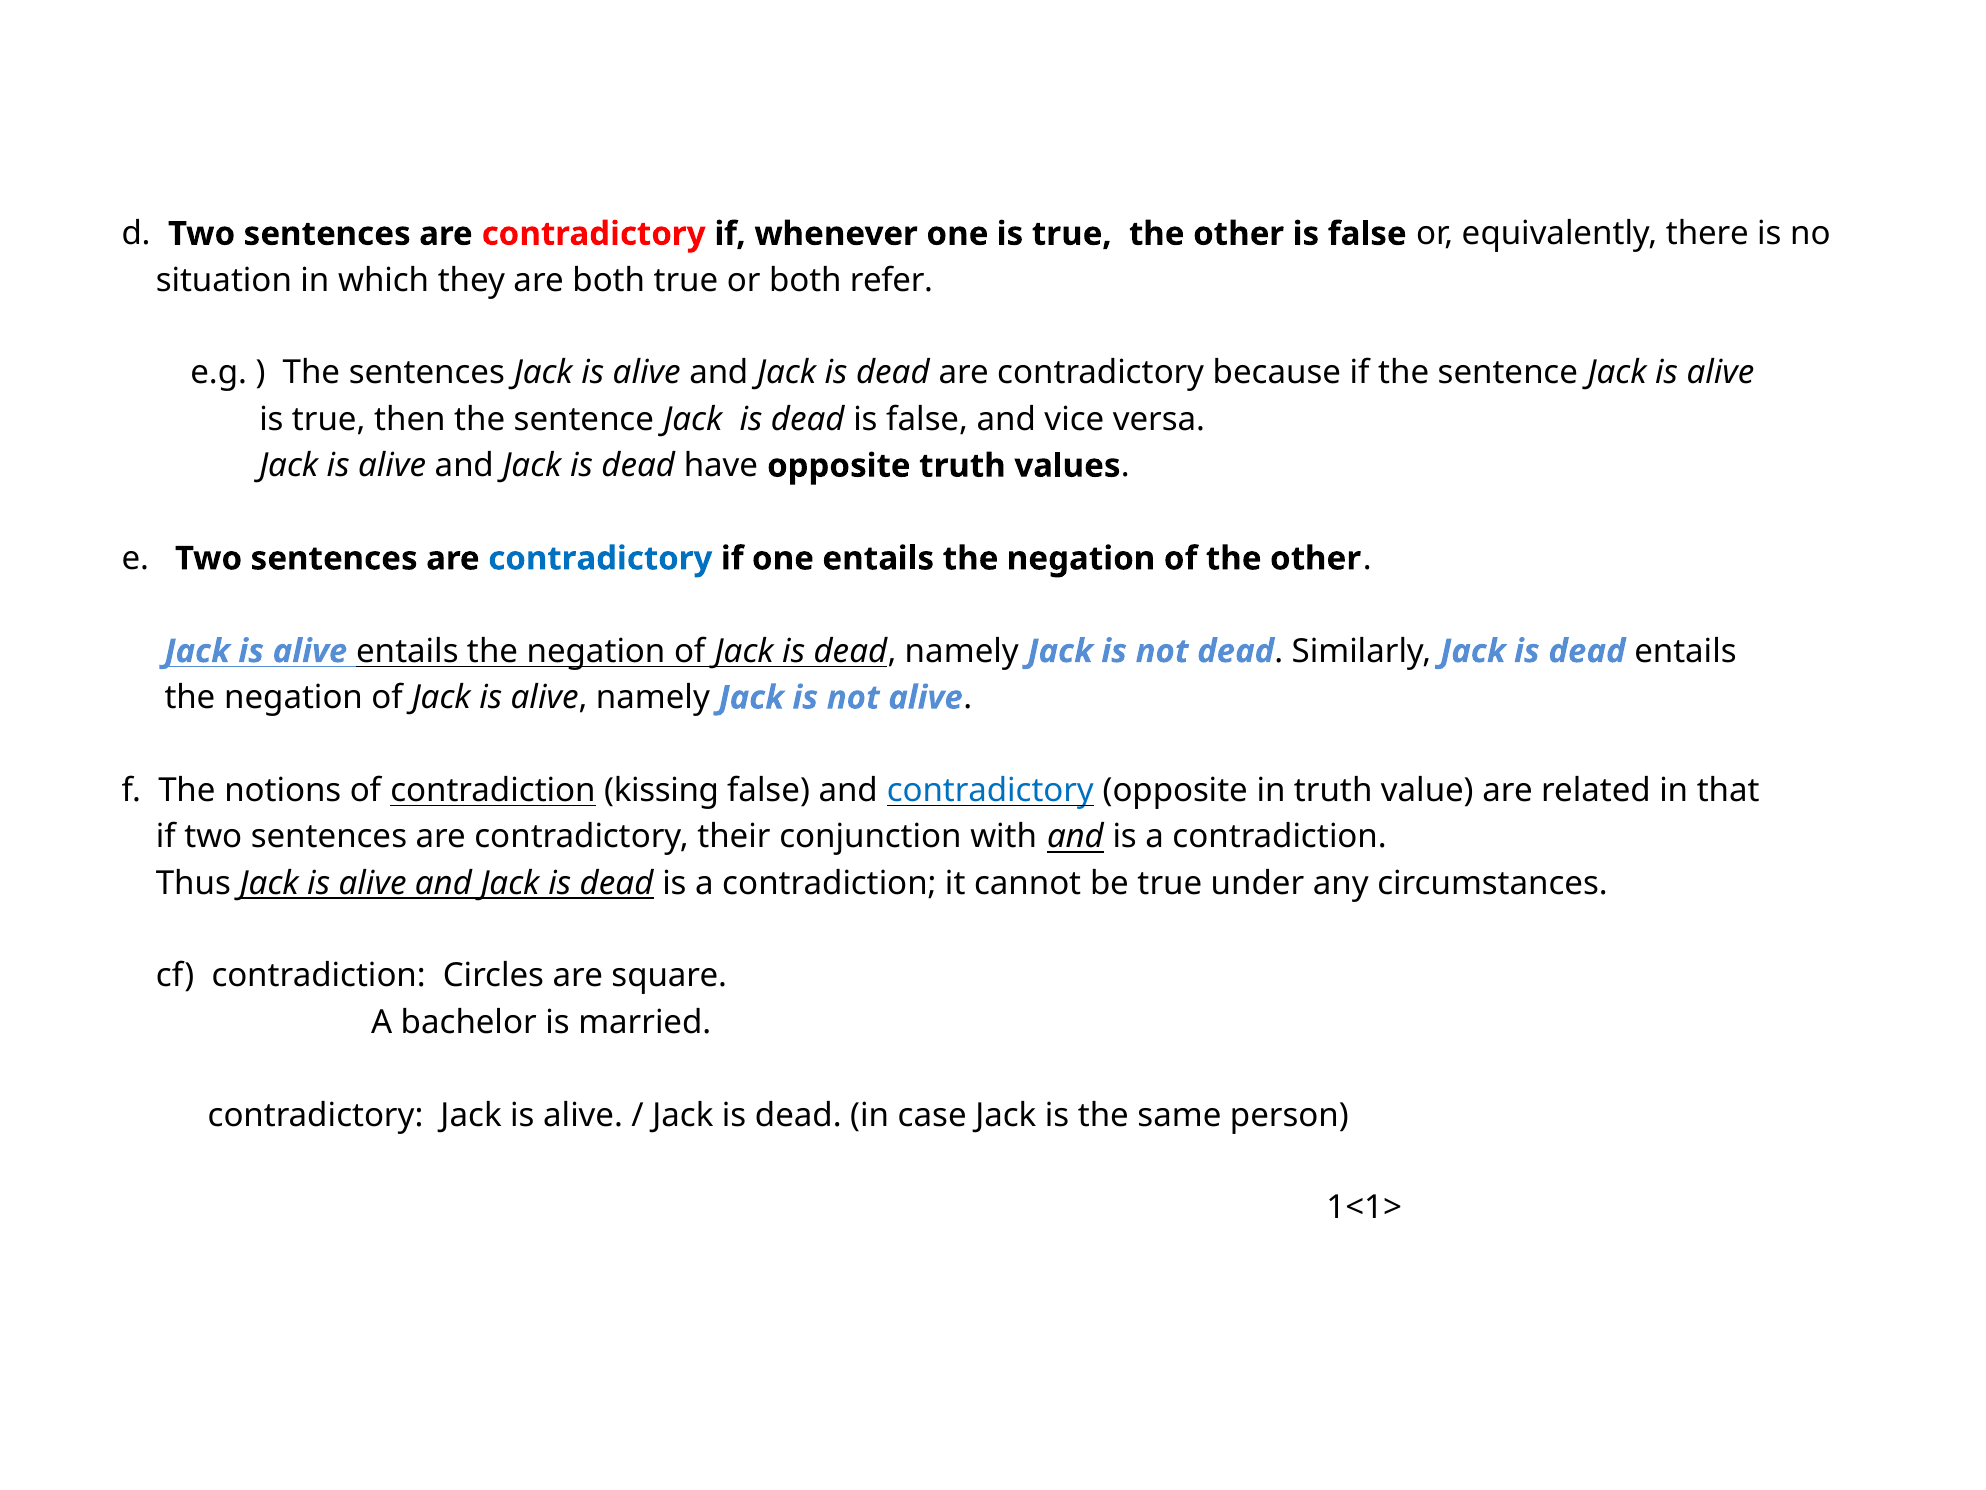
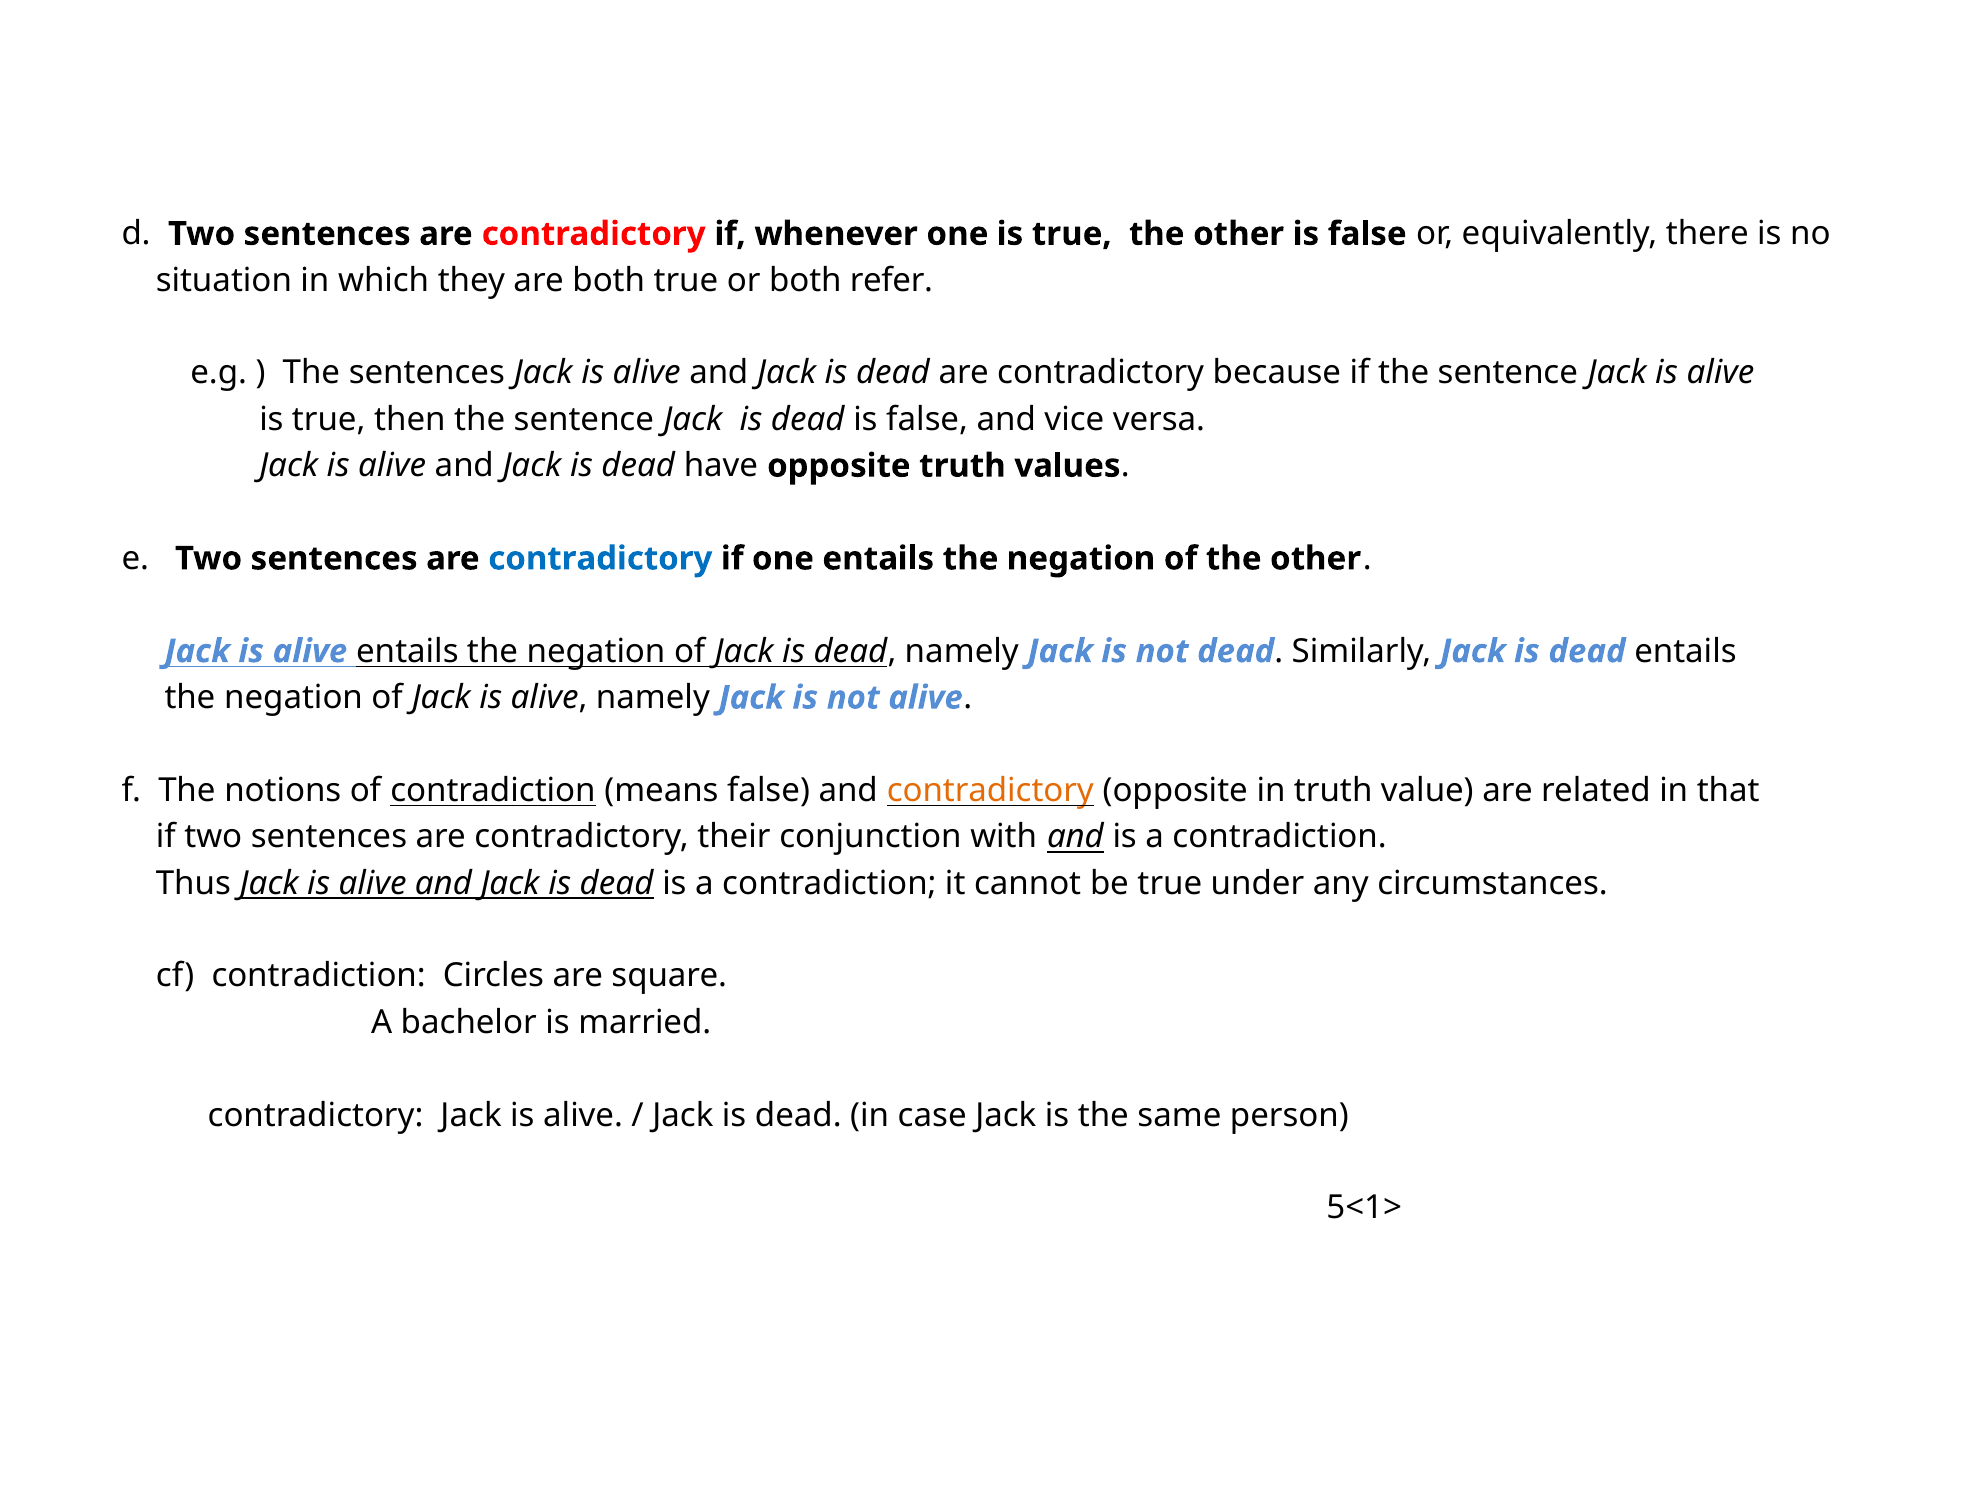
kissing: kissing -> means
contradictory at (990, 790) colour: blue -> orange
1<1>: 1<1> -> 5<1>
